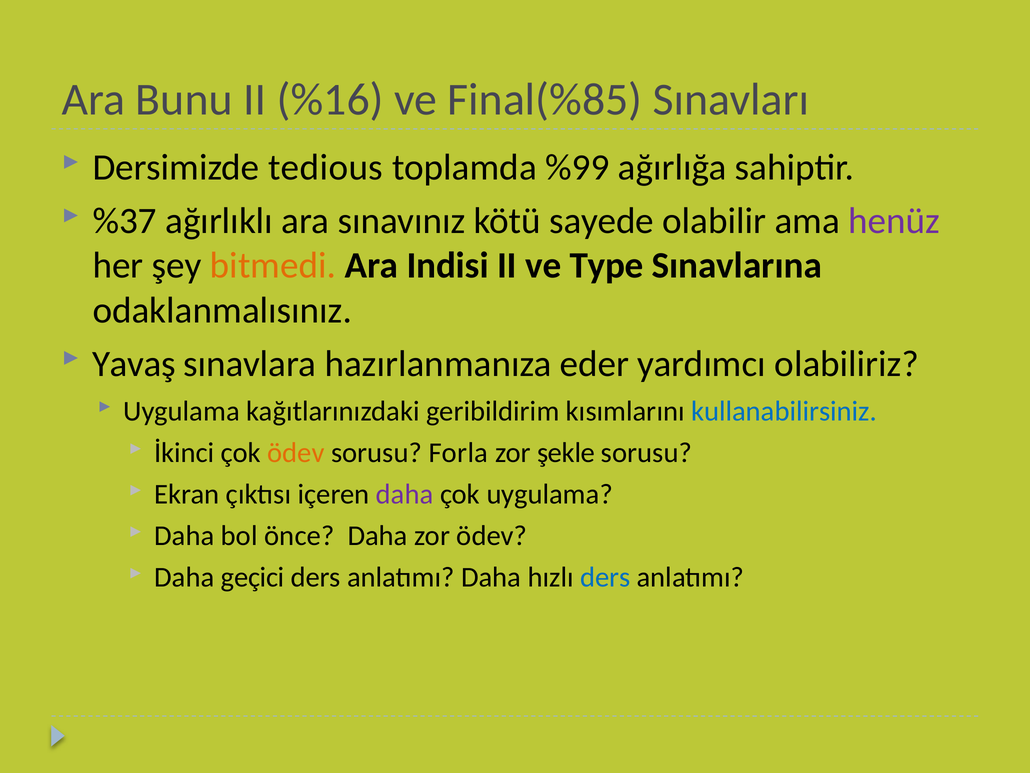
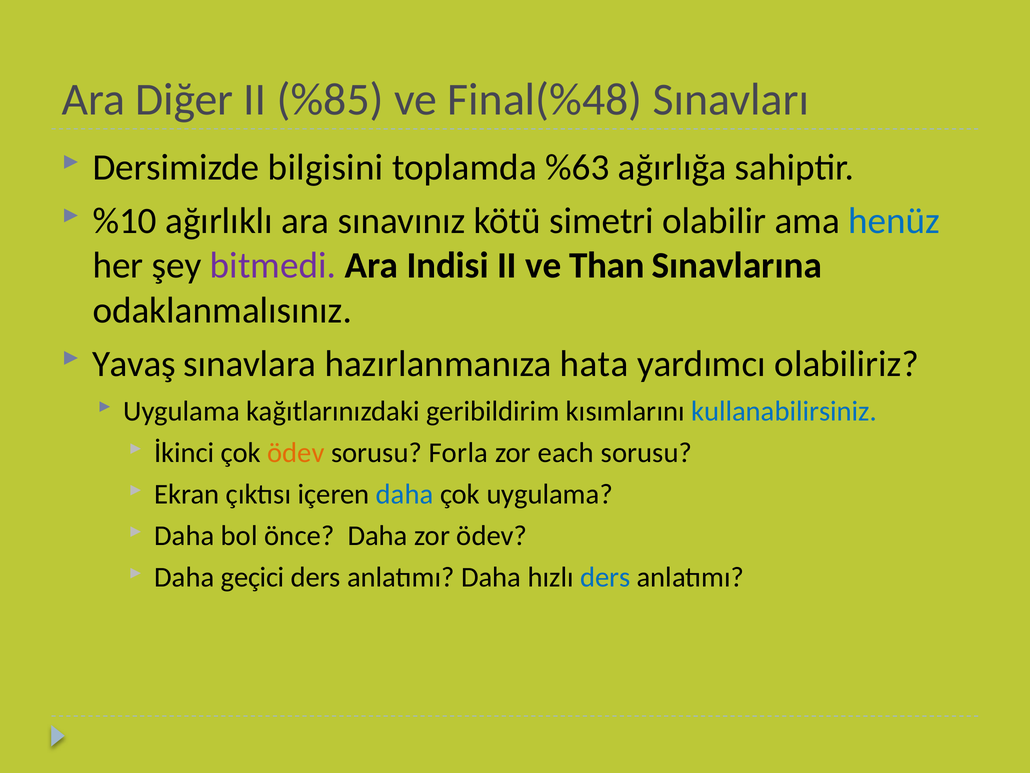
Bunu: Bunu -> Diğer
%16: %16 -> %85
Final(%85: Final(%85 -> Final(%48
tedious: tedious -> bilgisini
%99: %99 -> %63
%37: %37 -> %10
sayede: sayede -> simetri
henüz colour: purple -> blue
bitmedi colour: orange -> purple
Type: Type -> Than
eder: eder -> hata
şekle: şekle -> each
daha at (405, 494) colour: purple -> blue
